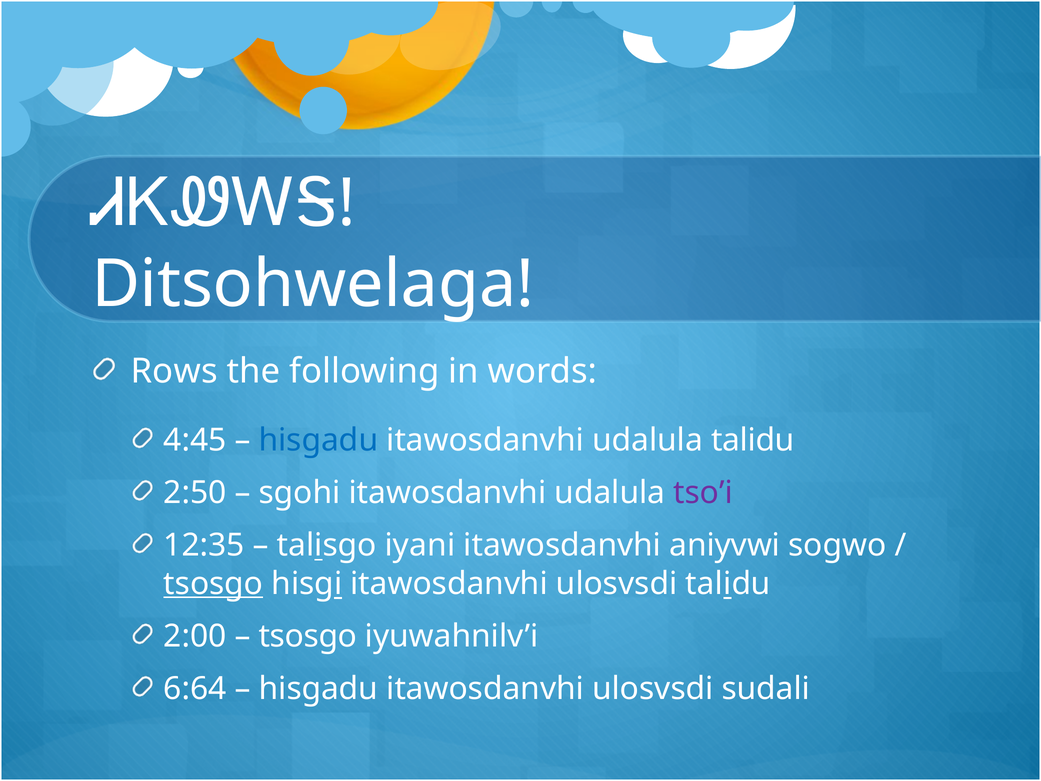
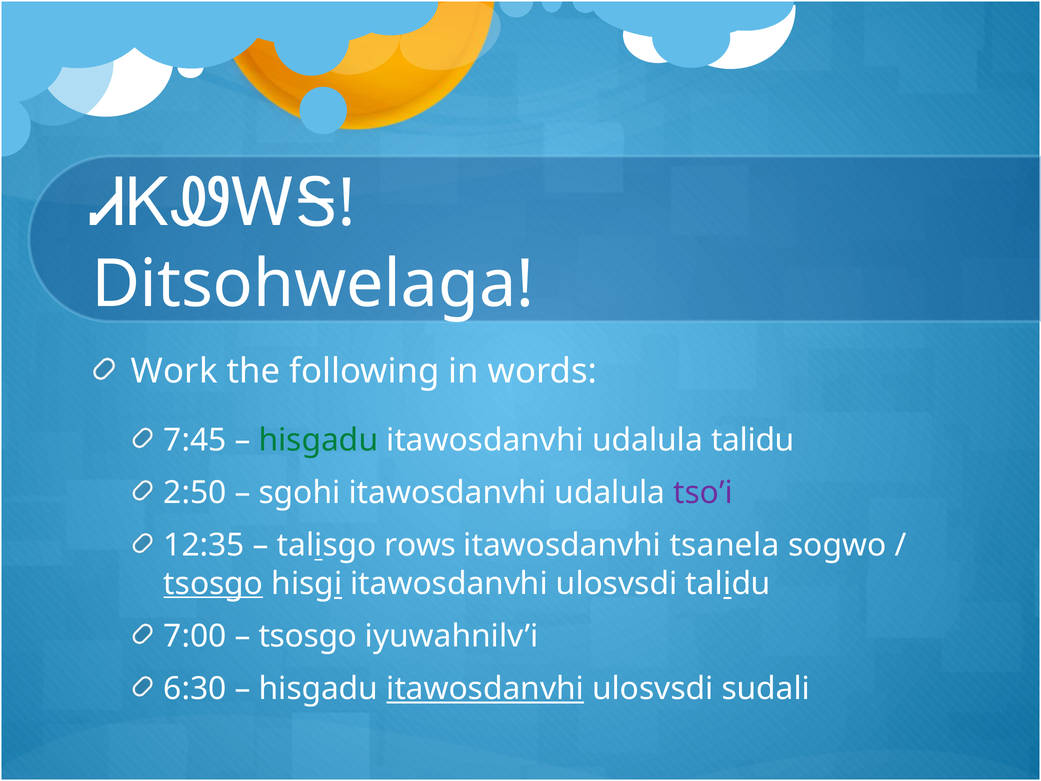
Rows: Rows -> Work
4:45: 4:45 -> 7:45
hisgadu at (318, 440) colour: blue -> green
iyani: iyani -> rows
aniyvwi: aniyvwi -> tsanela
2:00: 2:00 -> 7:00
6:64: 6:64 -> 6:30
itawosdanvhi at (485, 689) underline: none -> present
